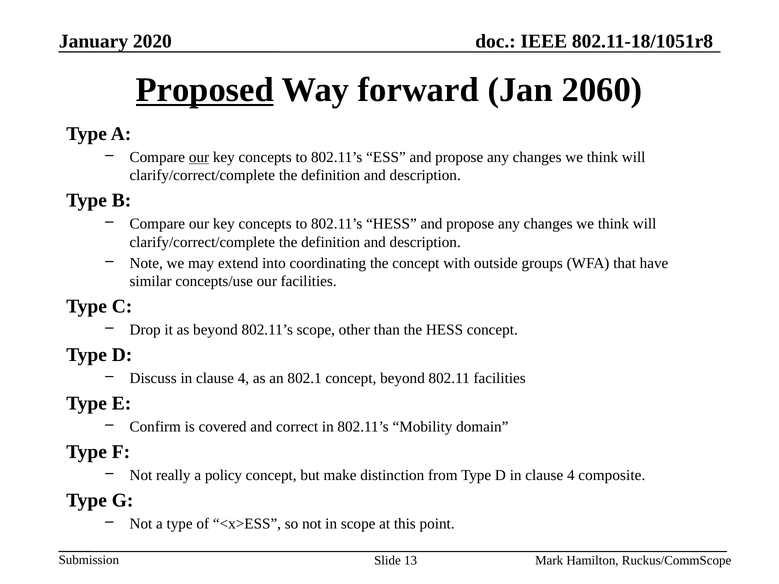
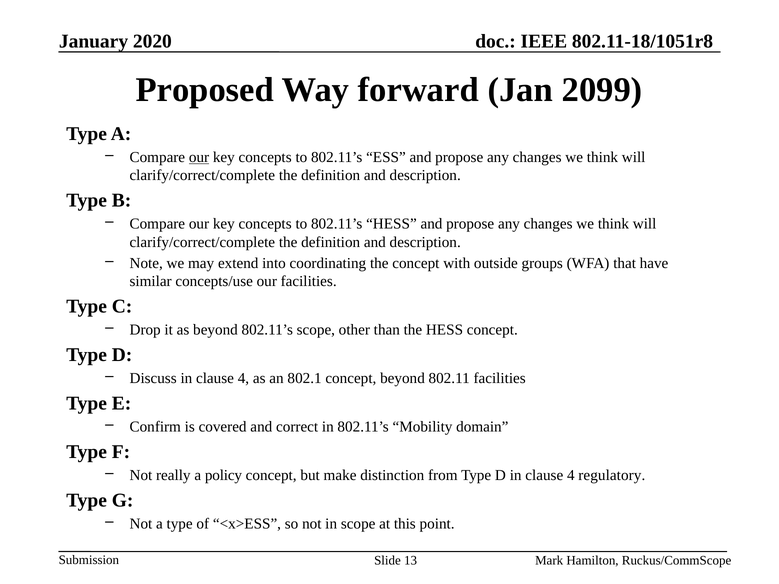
Proposed underline: present -> none
2060: 2060 -> 2099
composite: composite -> regulatory
